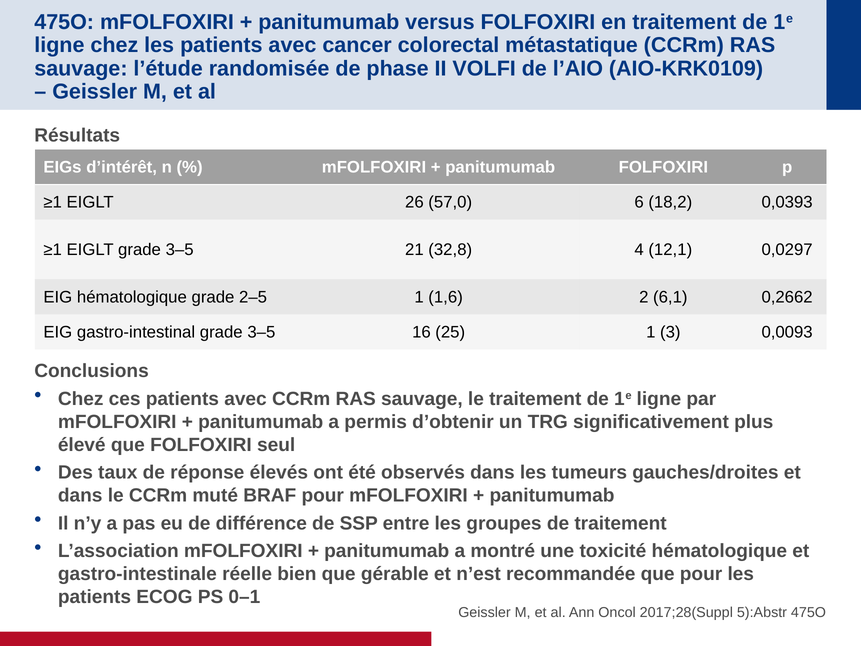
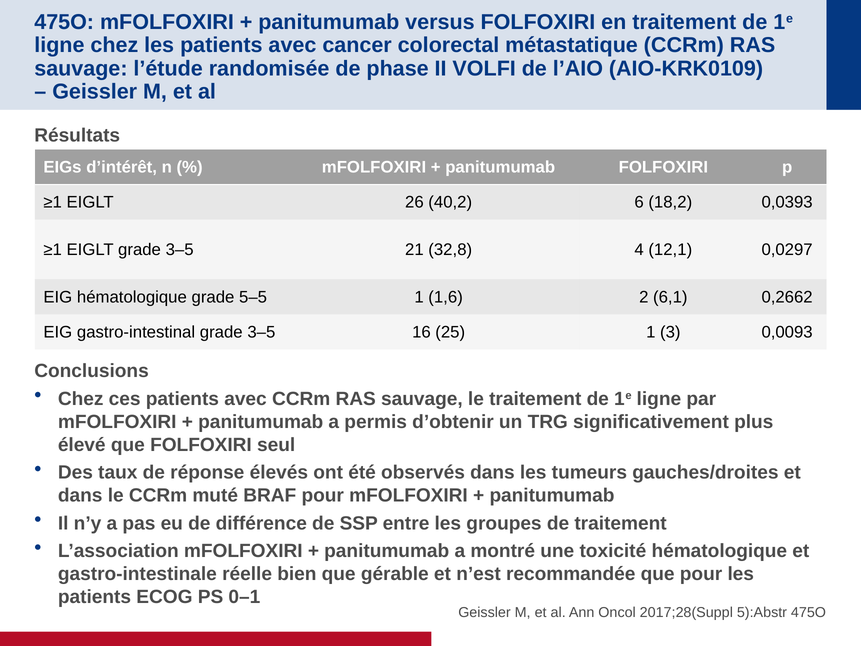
57,0: 57,0 -> 40,2
2–5: 2–5 -> 5–5
